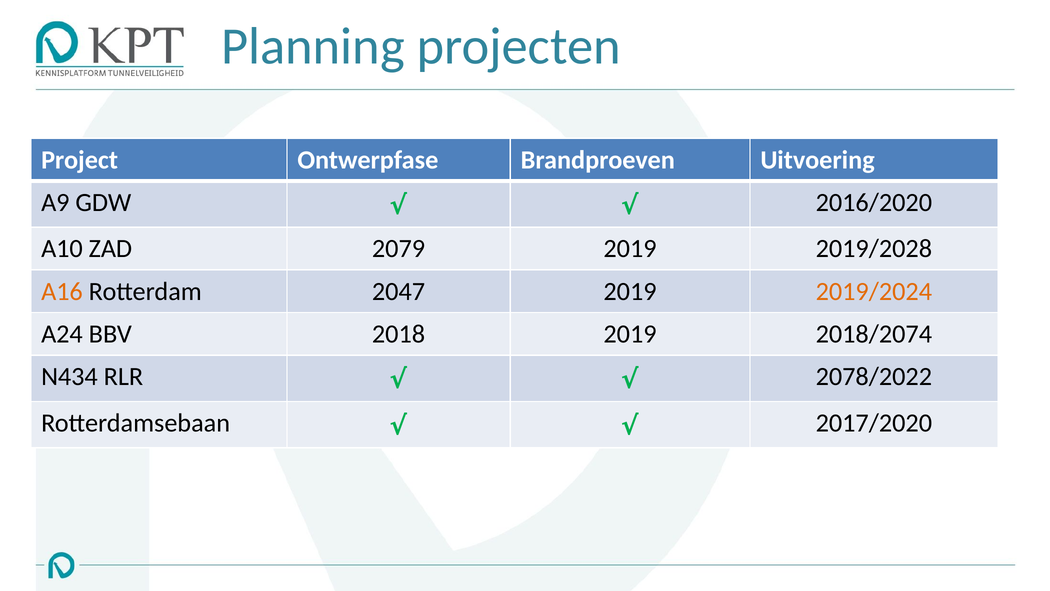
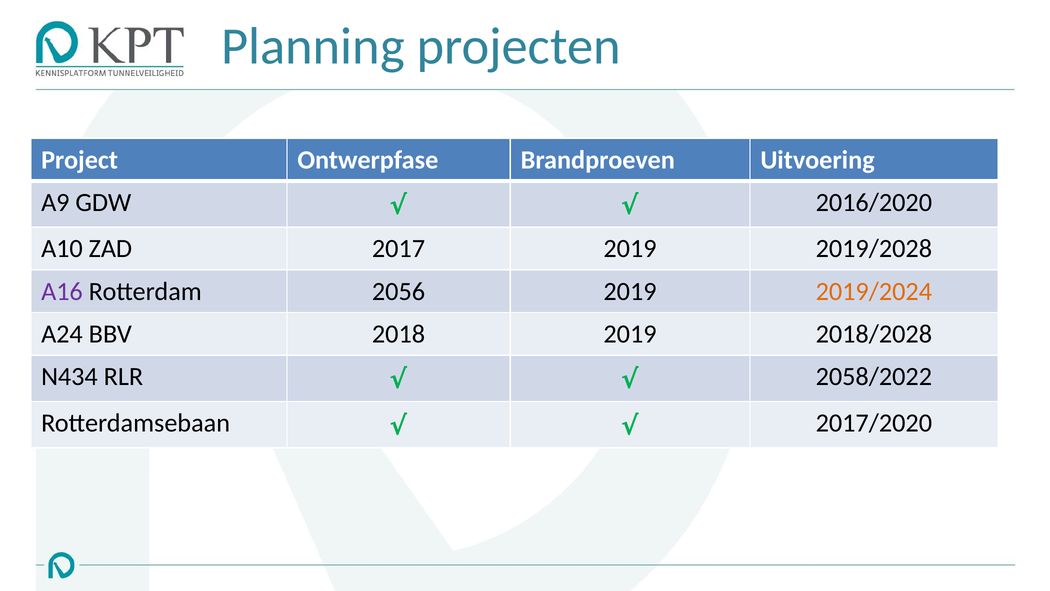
2079: 2079 -> 2017
A16 colour: orange -> purple
2047: 2047 -> 2056
2018/2074: 2018/2074 -> 2018/2028
2078/2022: 2078/2022 -> 2058/2022
